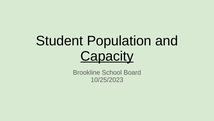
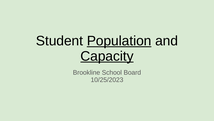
Population underline: none -> present
